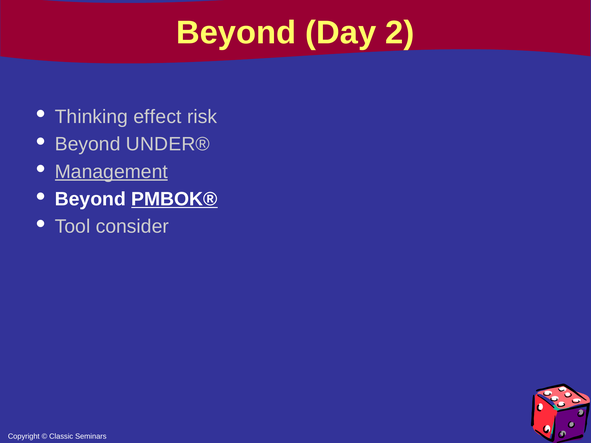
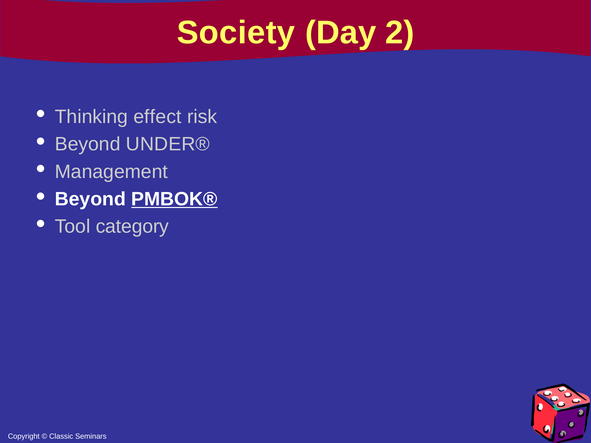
Beyond at (236, 33): Beyond -> Society
Management underline: present -> none
consider: consider -> category
